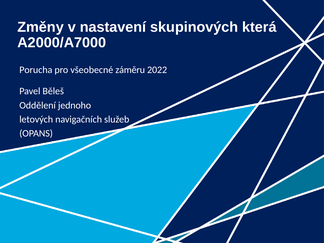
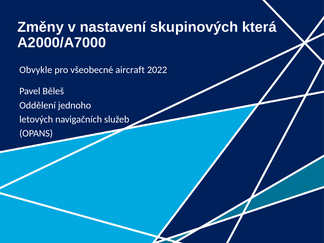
Porucha: Porucha -> Obvykle
záměru: záměru -> aircraft
